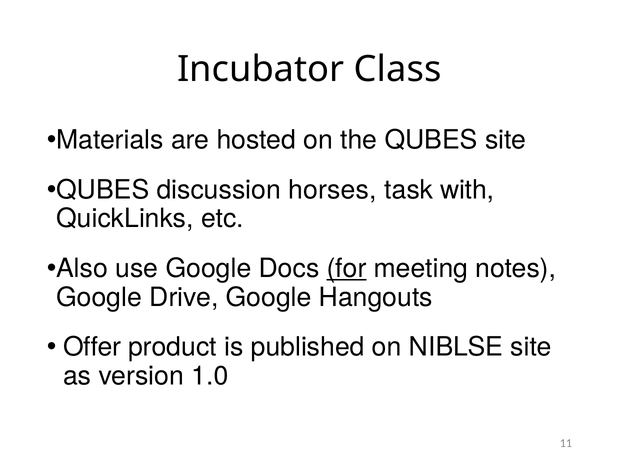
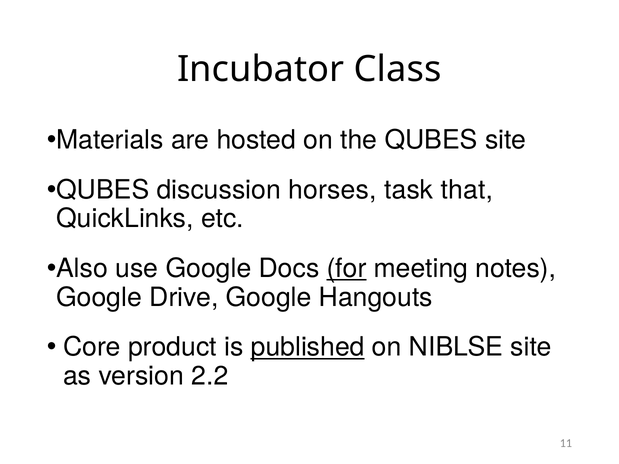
with: with -> that
Offer: Offer -> Core
published underline: none -> present
1.0: 1.0 -> 2.2
